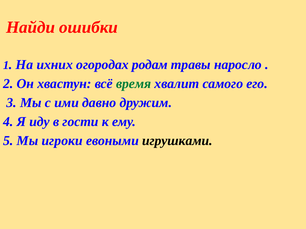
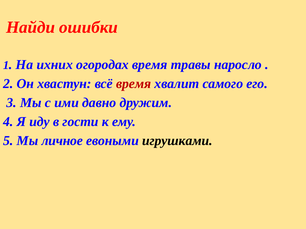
огородах родам: родам -> время
время at (134, 84) colour: green -> red
игроки: игроки -> личное
